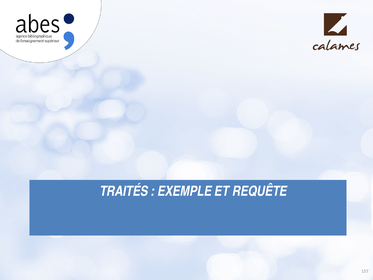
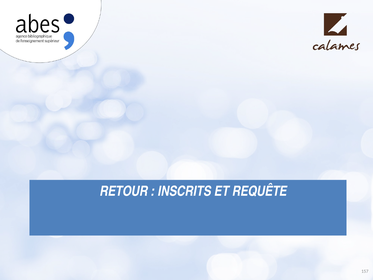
TRAITÉS: TRAITÉS -> RETOUR
EXEMPLE: EXEMPLE -> INSCRITS
